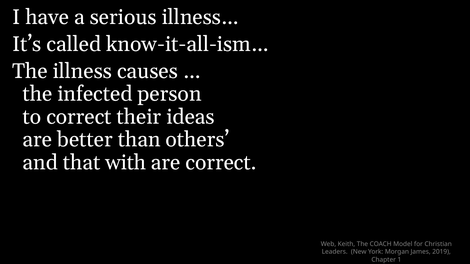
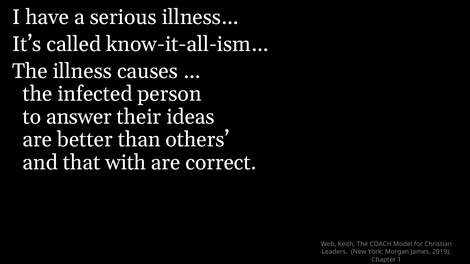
to correct: correct -> answer
